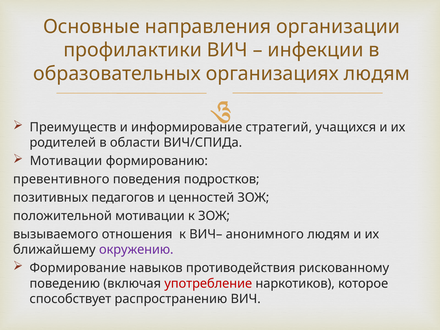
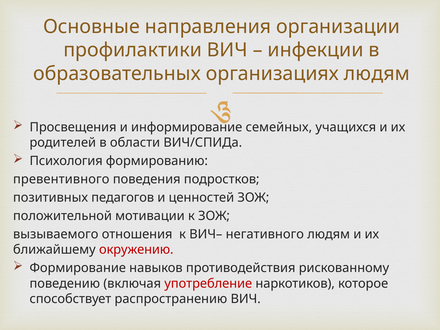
Преимуществ: Преимуществ -> Просвещения
стратегий: стратегий -> семейных
Мотивации at (66, 161): Мотивации -> Психология
анонимного: анонимного -> негативного
окружению colour: purple -> red
